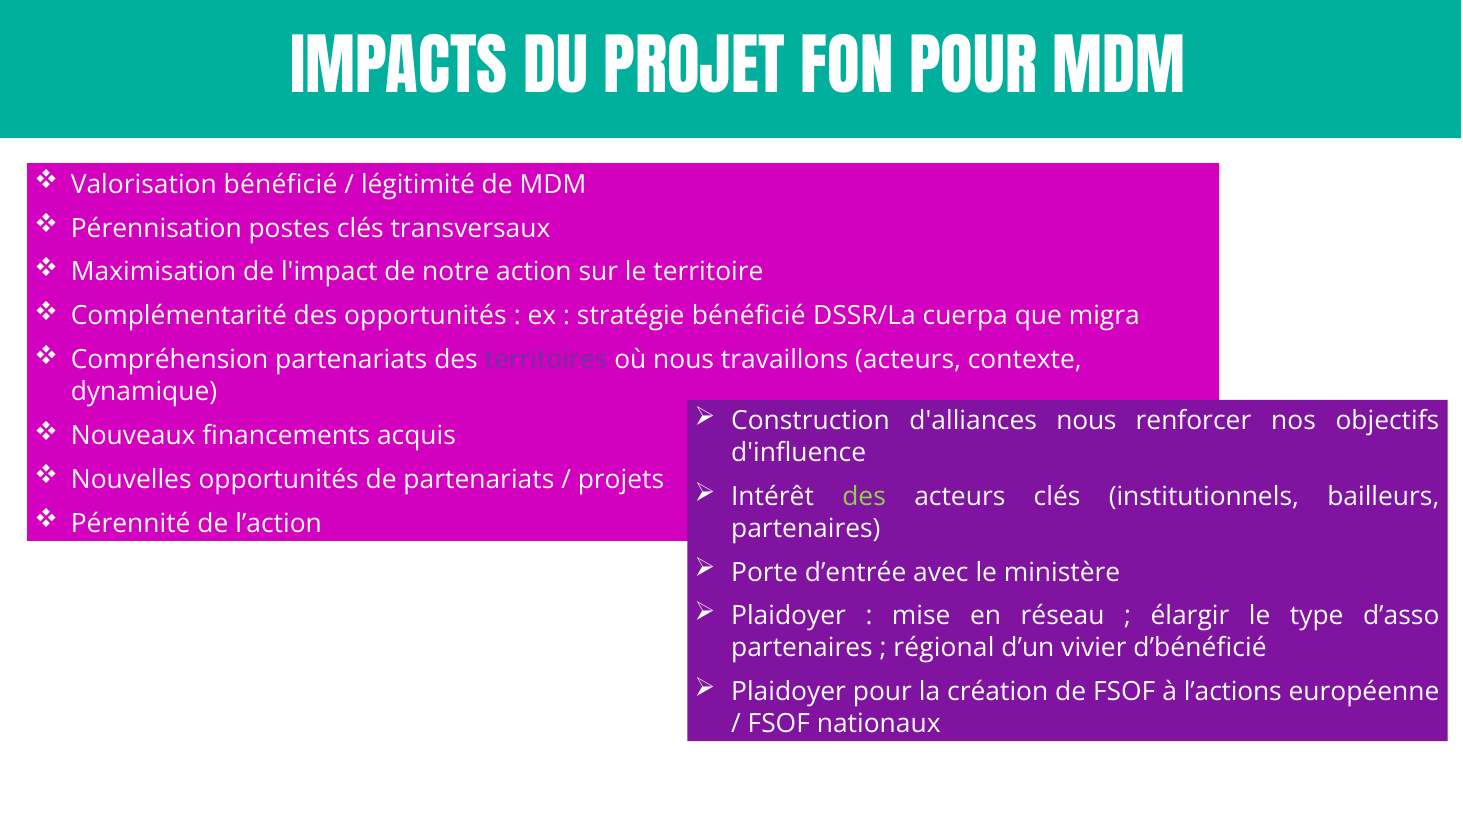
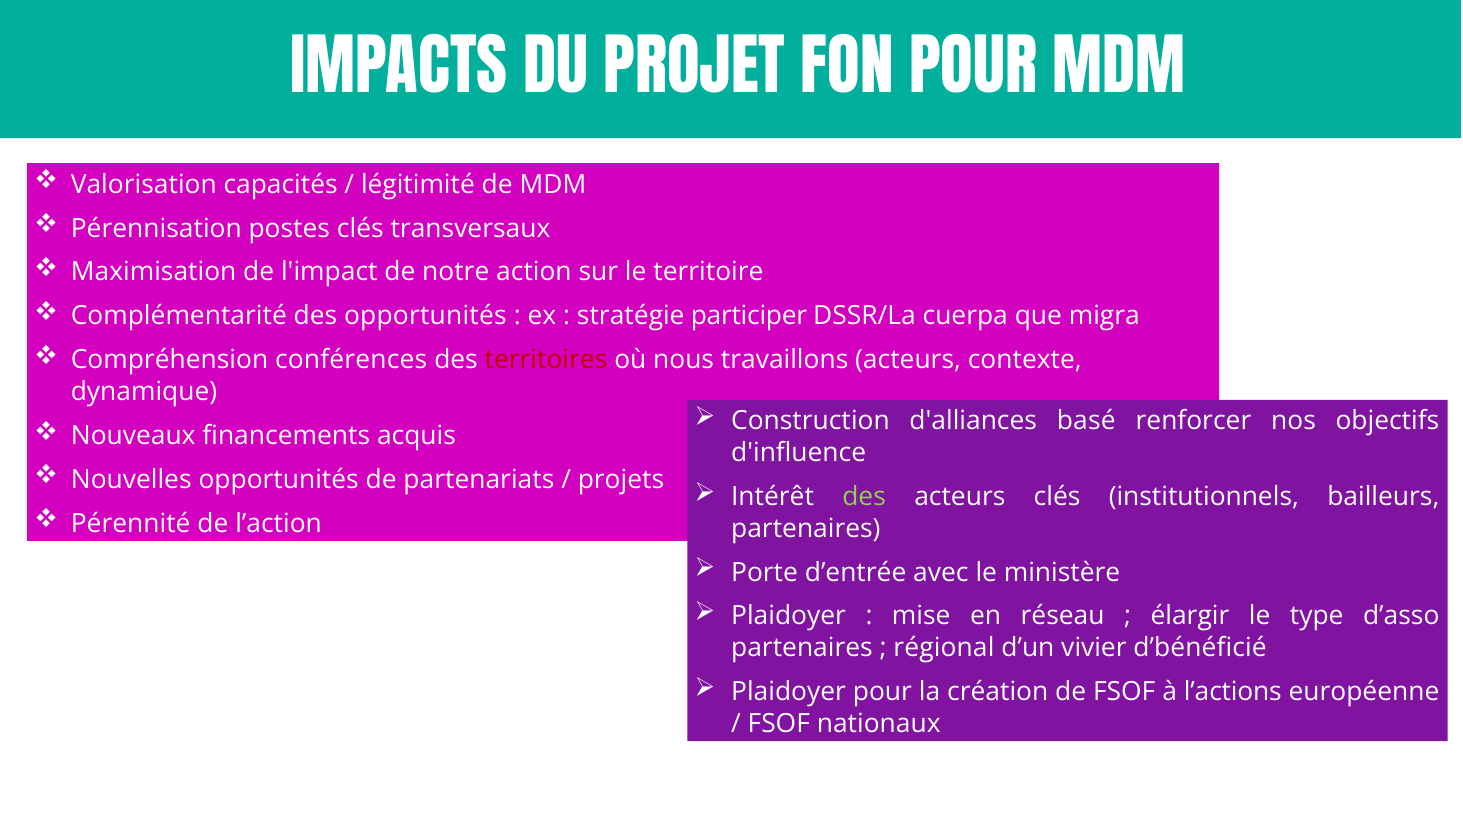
Valorisation bénéficié: bénéficié -> capacités
stratégie bénéficié: bénéficié -> participer
Compréhension partenariats: partenariats -> conférences
territoires colour: purple -> red
d'alliances nous: nous -> basé
